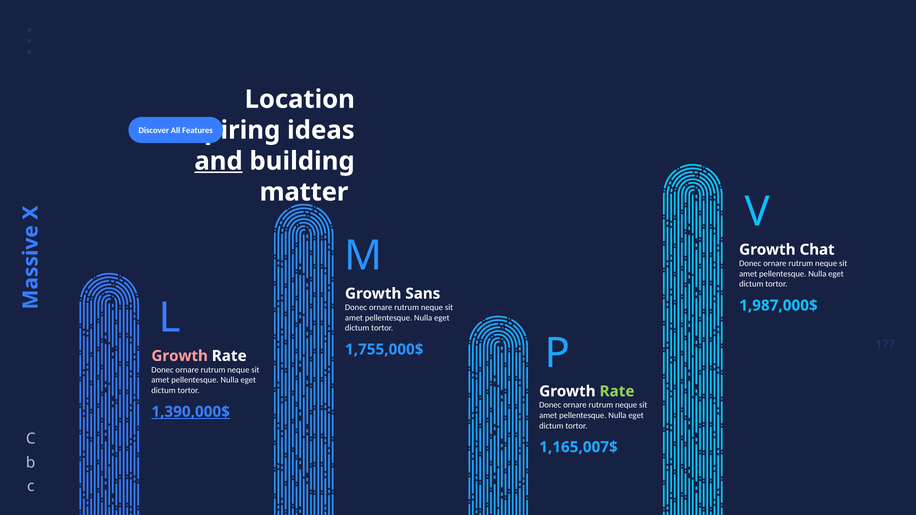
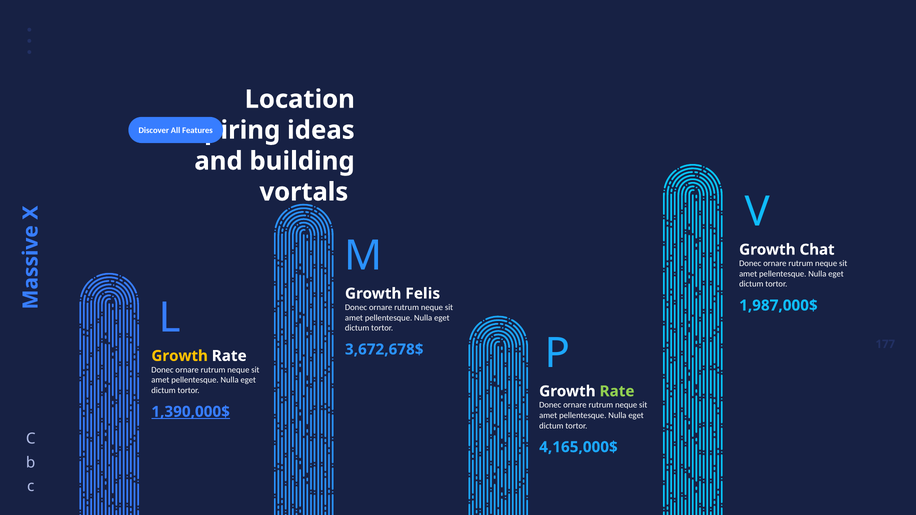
and underline: present -> none
matter: matter -> vortals
Sans: Sans -> Felis
1,755,000$: 1,755,000$ -> 3,672,678$
Growth at (180, 356) colour: pink -> yellow
1,165,007$: 1,165,007$ -> 4,165,000$
